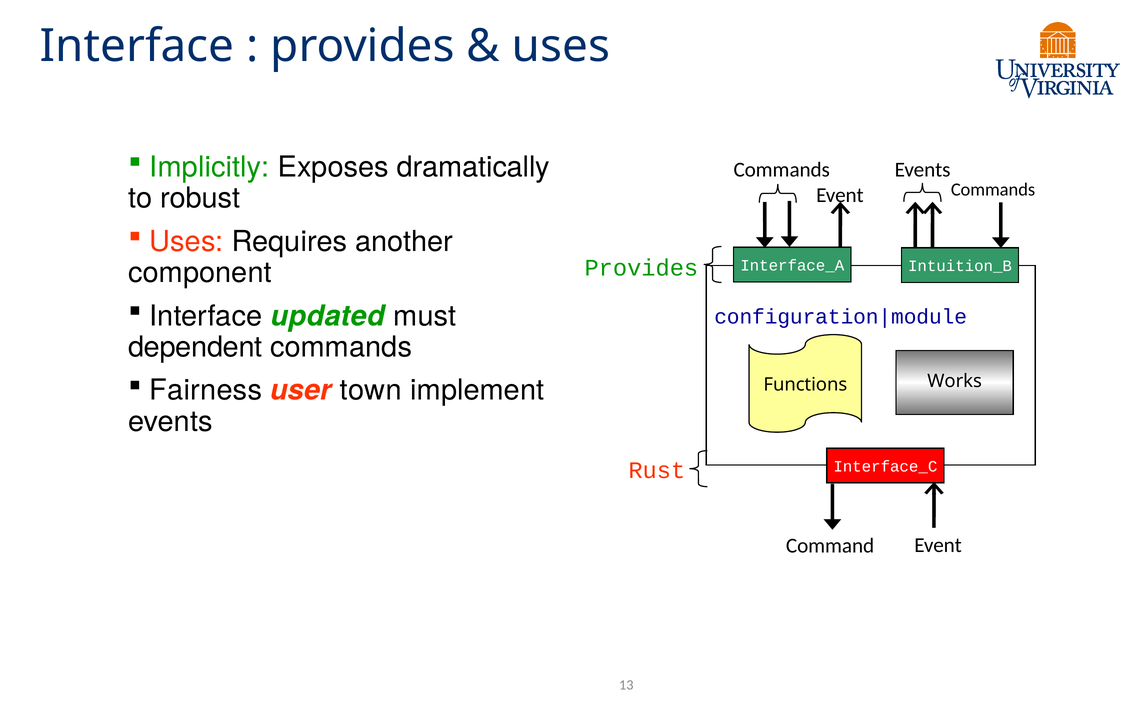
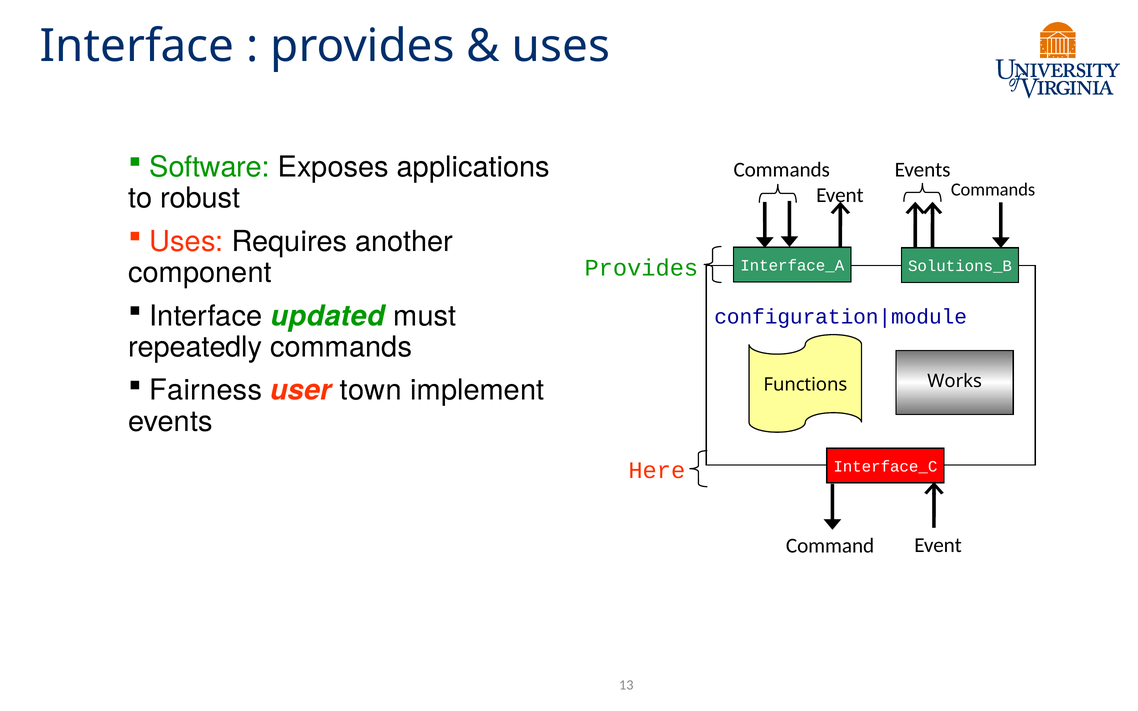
Implicitly: Implicitly -> Software
dramatically: dramatically -> applications
Intuition_B: Intuition_B -> Solutions_B
dependent: dependent -> repeatedly
Rust: Rust -> Here
